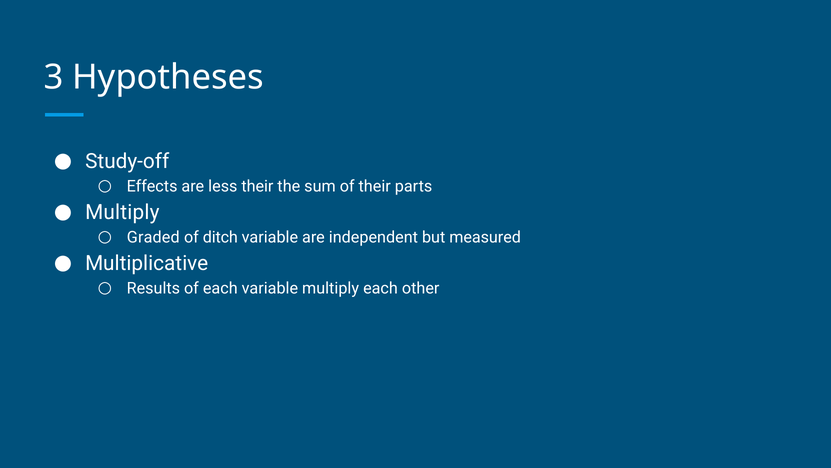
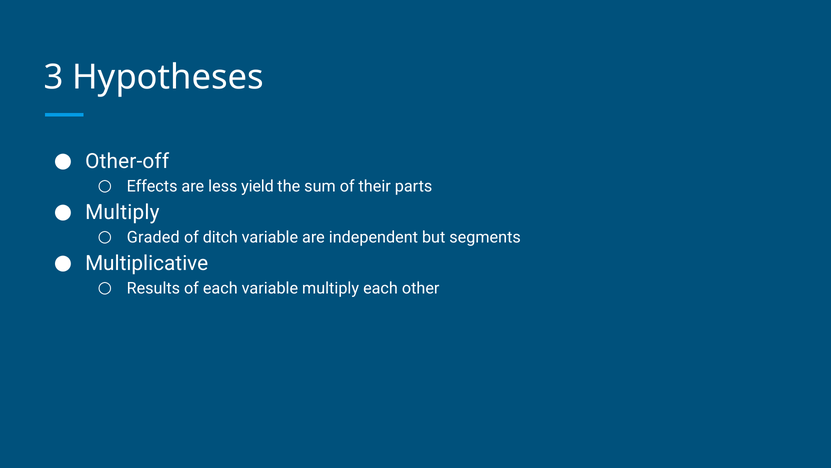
Study-off: Study-off -> Other-off
less their: their -> yield
measured: measured -> segments
